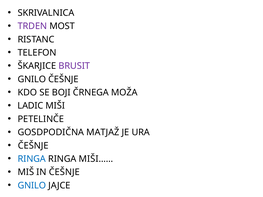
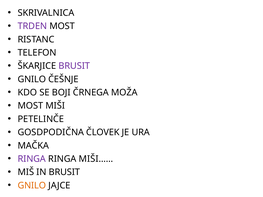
LADIC at (30, 106): LADIC -> MOST
MATJAŽ: MATJAŽ -> ČLOVEK
ČEŠNJE at (33, 146): ČEŠNJE -> MAČKA
RINGA at (32, 159) colour: blue -> purple
IN ČEŠNJE: ČEŠNJE -> BRUSIT
GNILO at (32, 186) colour: blue -> orange
